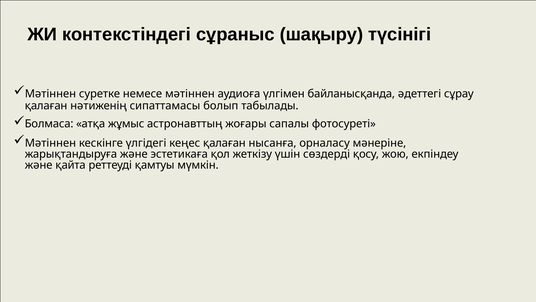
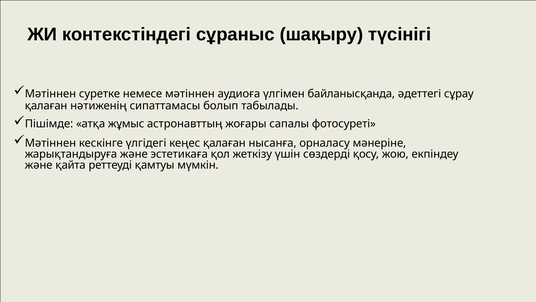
Болмаса: Болмаса -> Пішімде
